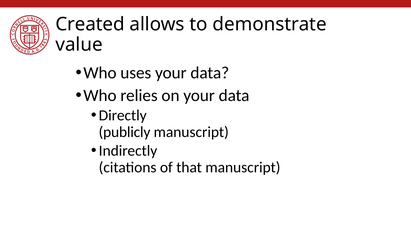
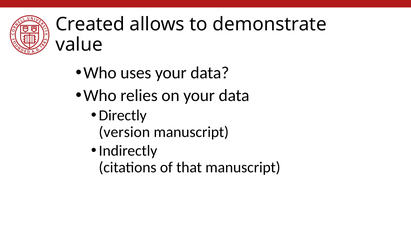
publicly: publicly -> version
